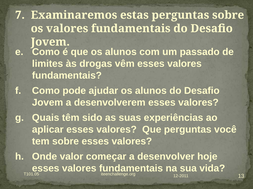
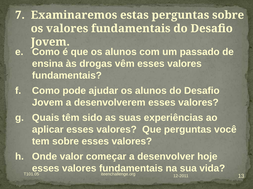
limites: limites -> ensina
